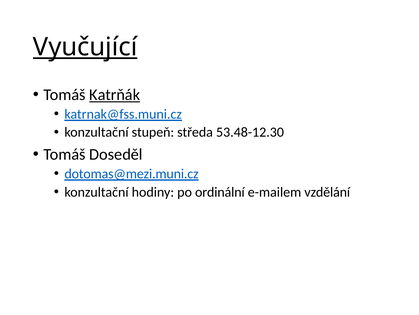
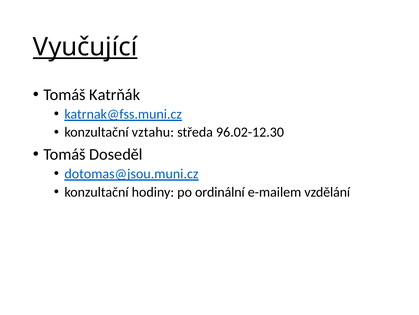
Katrňák underline: present -> none
stupeň: stupeň -> vztahu
53.48-12.30: 53.48-12.30 -> 96.02-12.30
dotomas@mezi.muni.cz: dotomas@mezi.muni.cz -> dotomas@jsou.muni.cz
